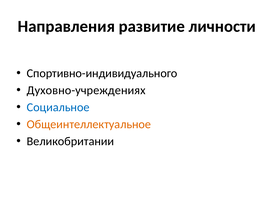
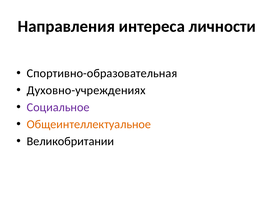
развитие: развитие -> интереса
Спортивно-индивидуального: Спортивно-индивидуального -> Спортивно-образовательная
Социальное colour: blue -> purple
